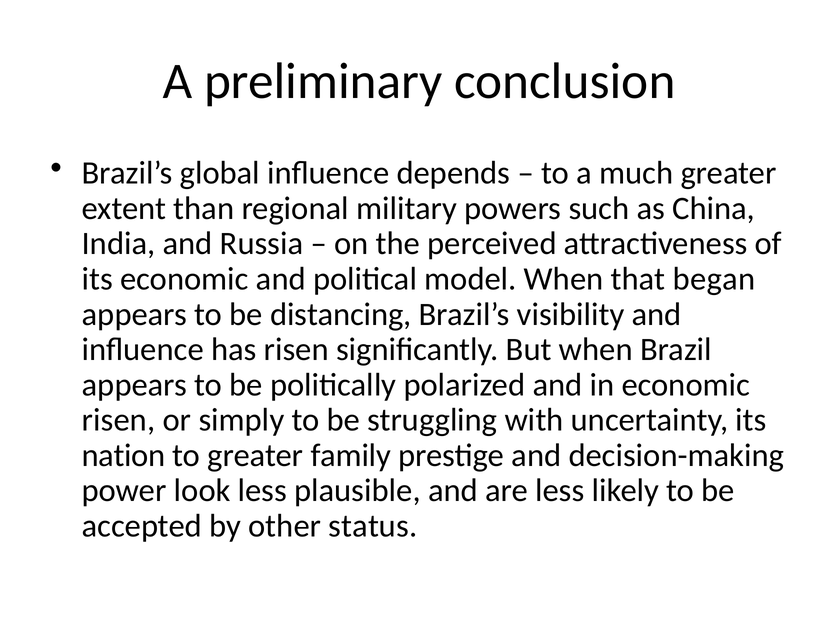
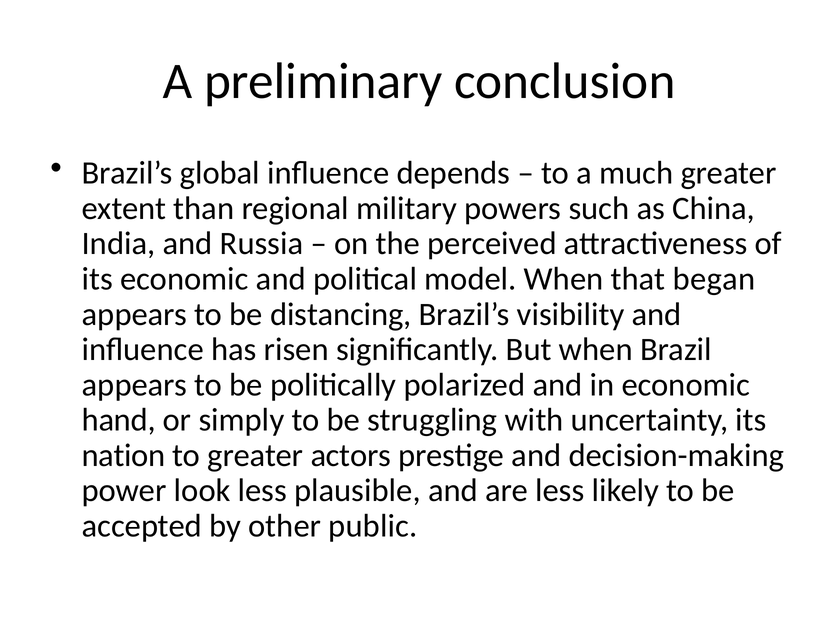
risen at (119, 420): risen -> hand
family: family -> actors
status: status -> public
